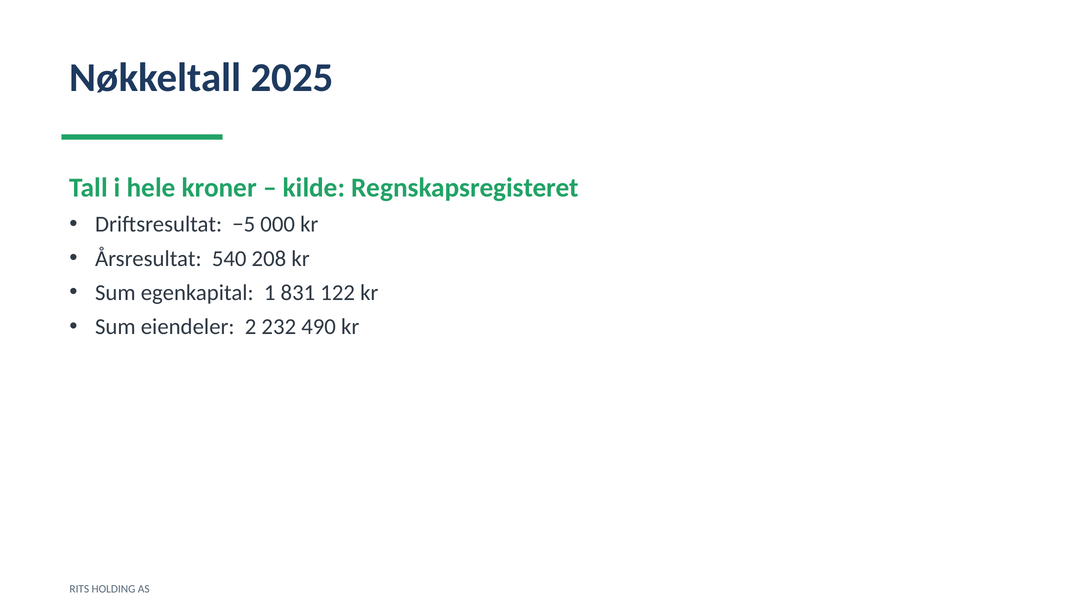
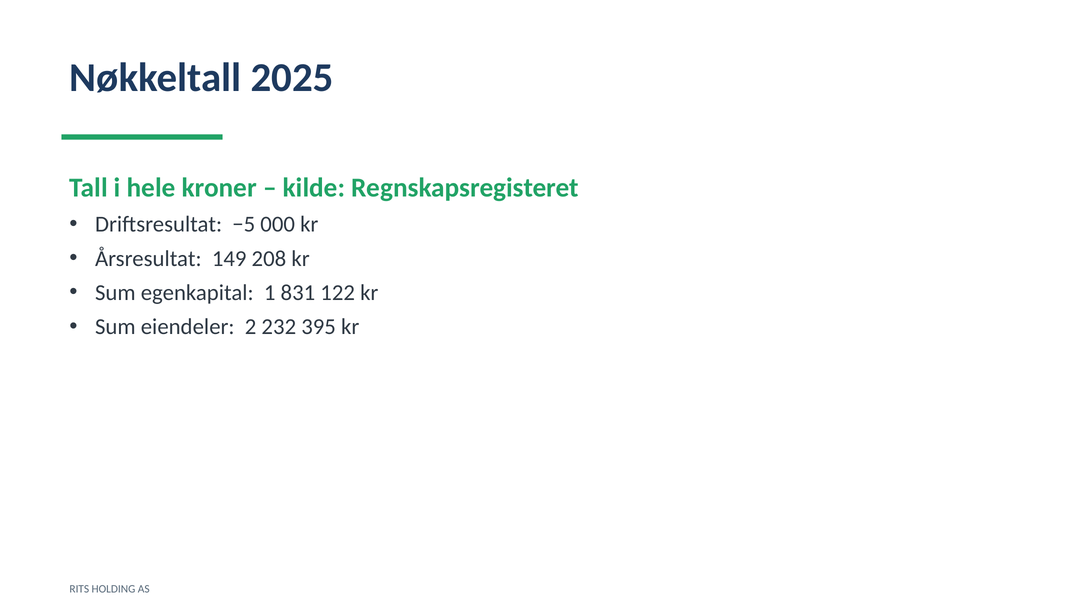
540: 540 -> 149
490: 490 -> 395
